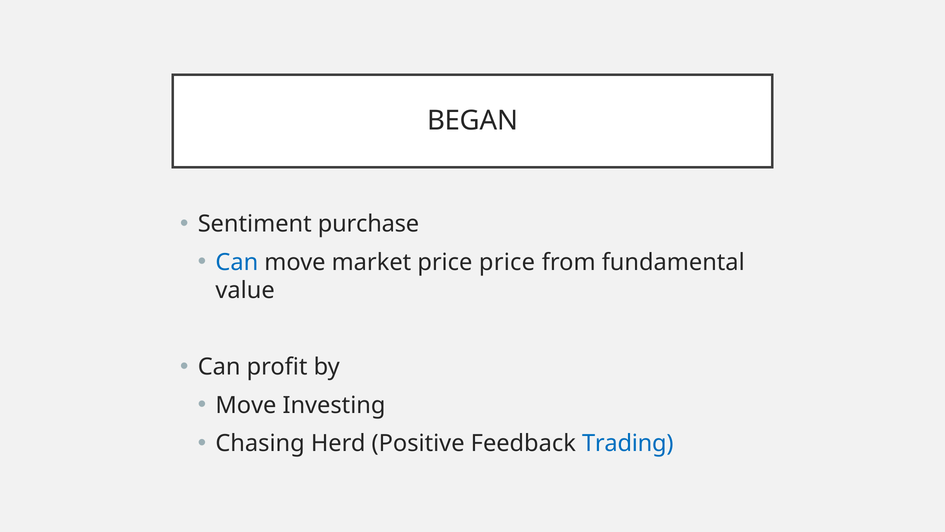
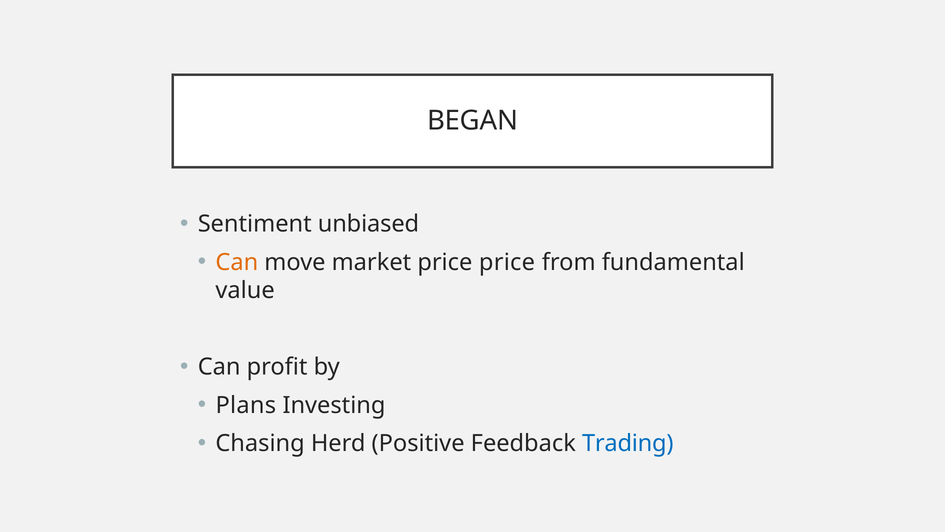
purchase: purchase -> unbiased
Can at (237, 262) colour: blue -> orange
Move at (246, 405): Move -> Plans
